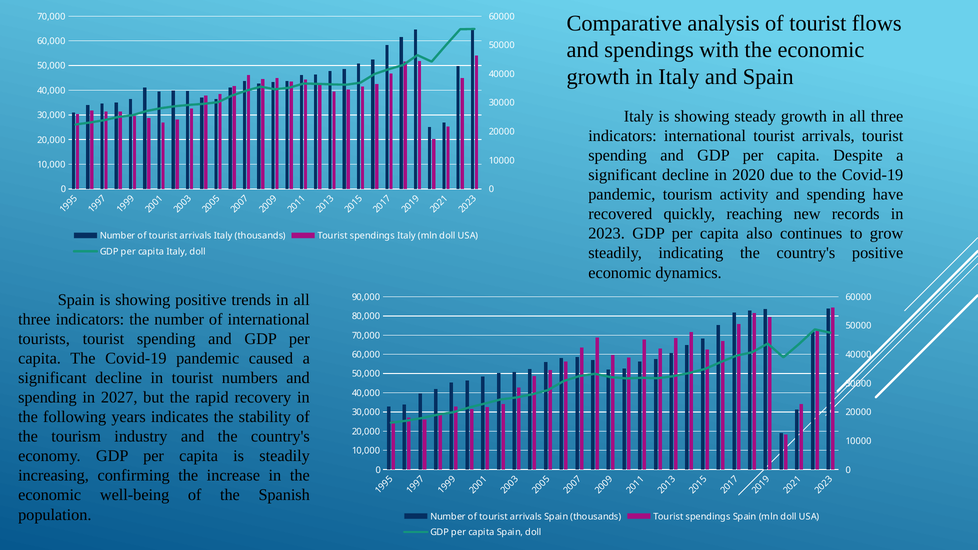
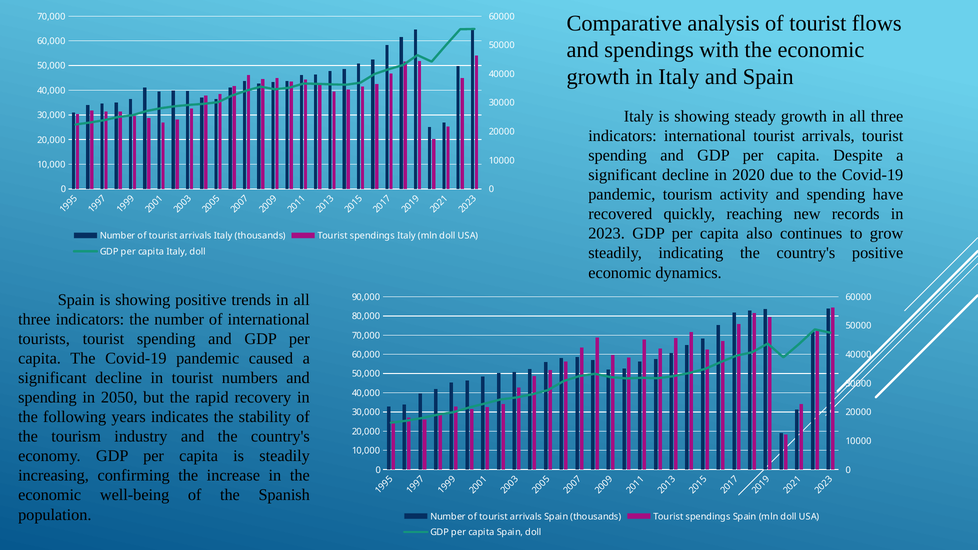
2027: 2027 -> 2050
